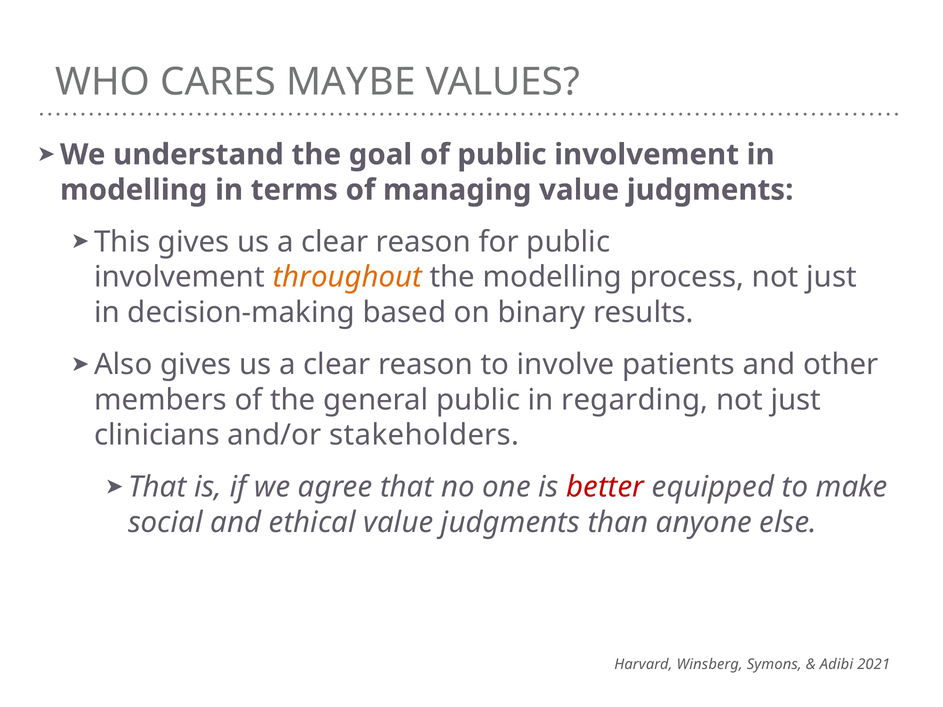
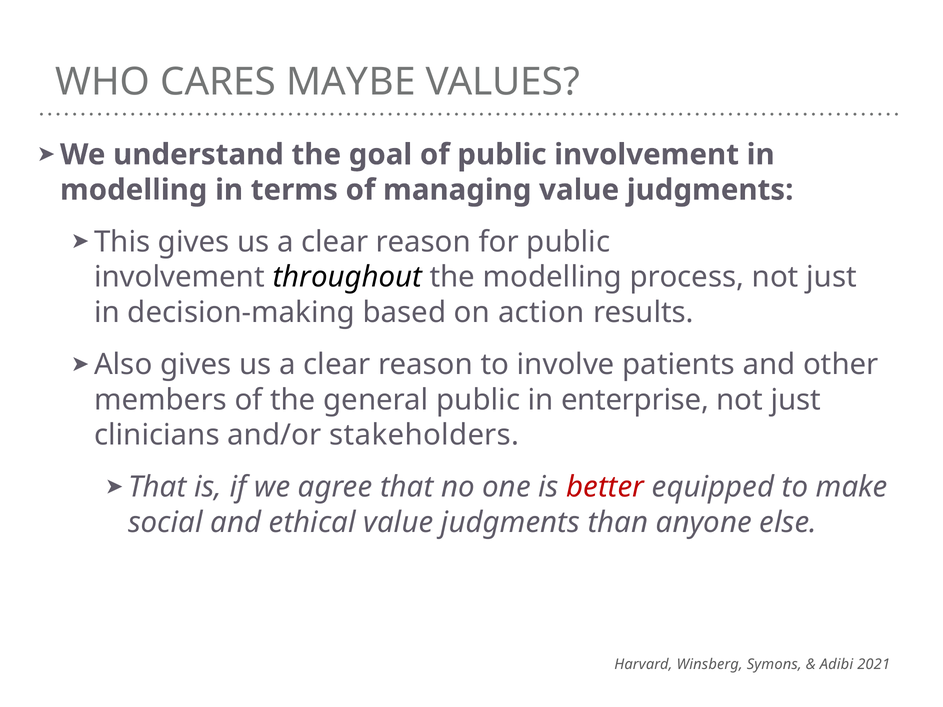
throughout colour: orange -> black
binary: binary -> action
regarding: regarding -> enterprise
